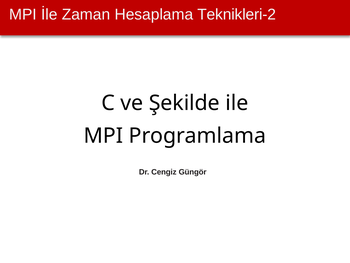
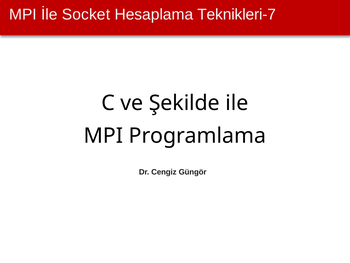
Zaman: Zaman -> Socket
Teknikleri-2: Teknikleri-2 -> Teknikleri-7
